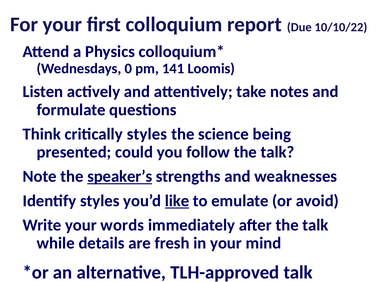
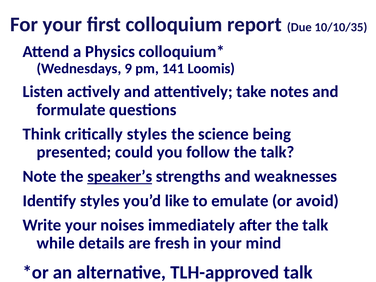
10/10/22: 10/10/22 -> 10/10/35
0: 0 -> 9
like underline: present -> none
words: words -> noises
